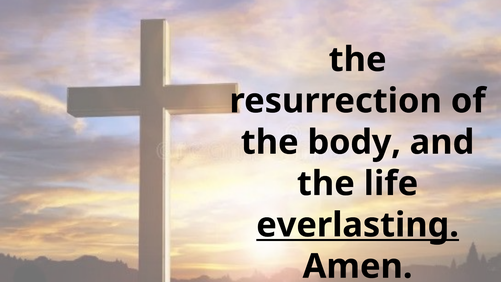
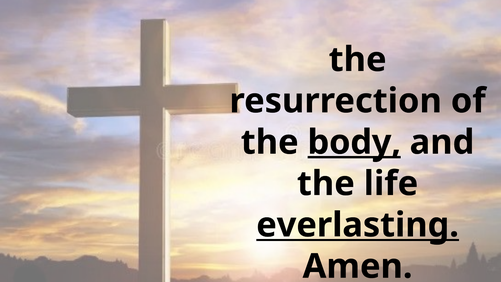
body underline: none -> present
